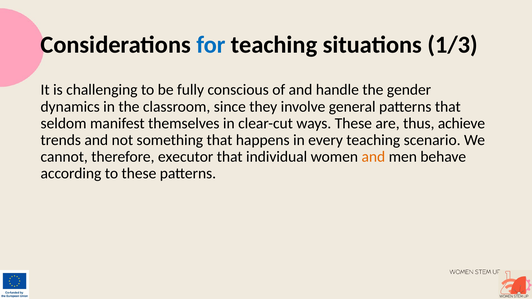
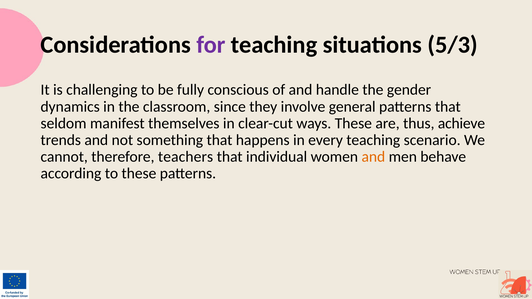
for colour: blue -> purple
1/3: 1/3 -> 5/3
executor: executor -> teachers
